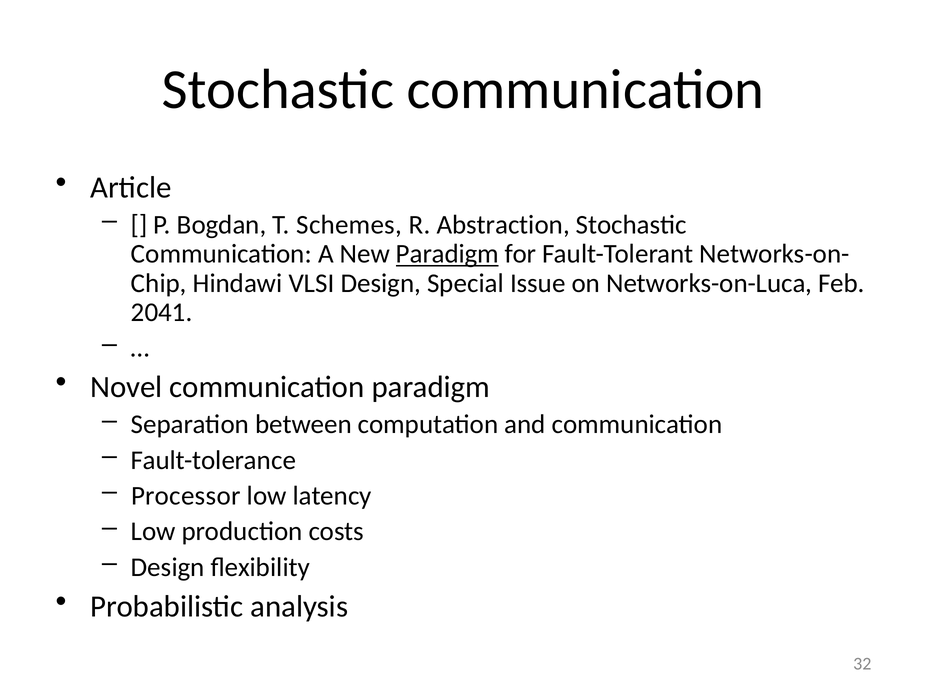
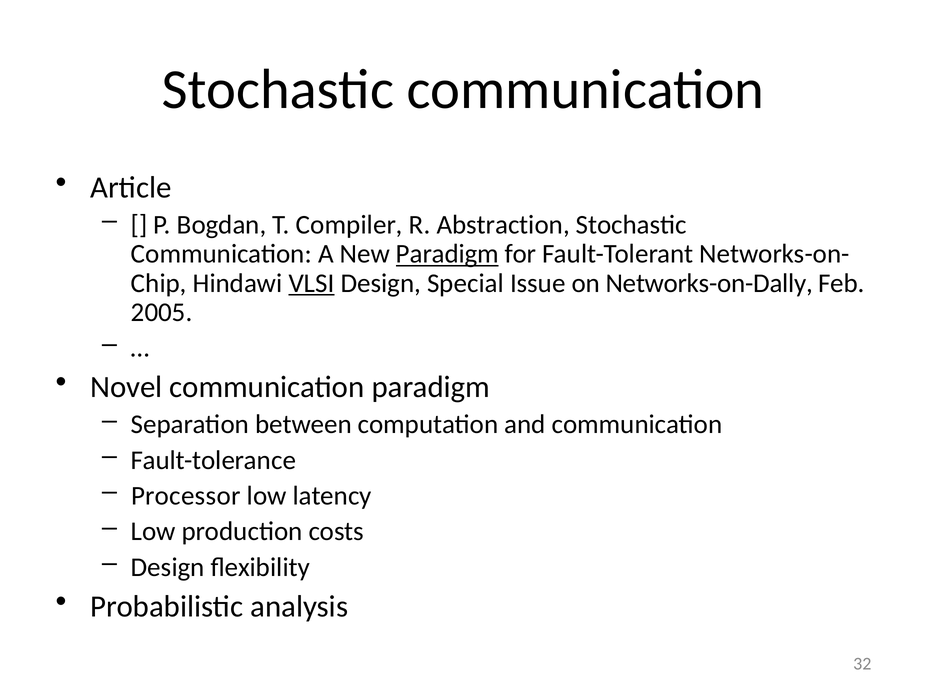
Schemes: Schemes -> Compiler
VLSI underline: none -> present
Networks-on-Luca: Networks-on-Luca -> Networks-on-Dally
2041: 2041 -> 2005
